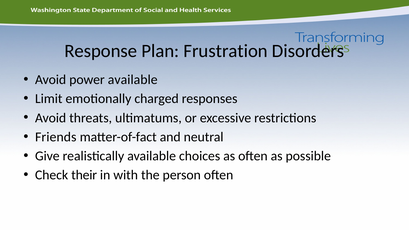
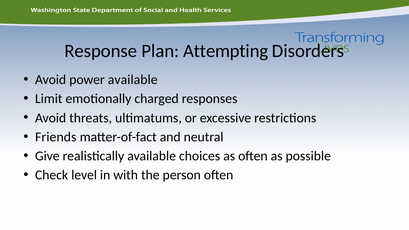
Frustration: Frustration -> Attempting
their: their -> level
